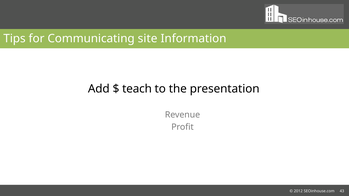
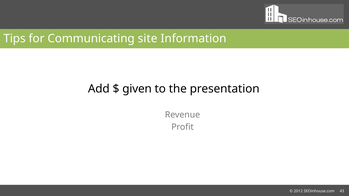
teach: teach -> given
